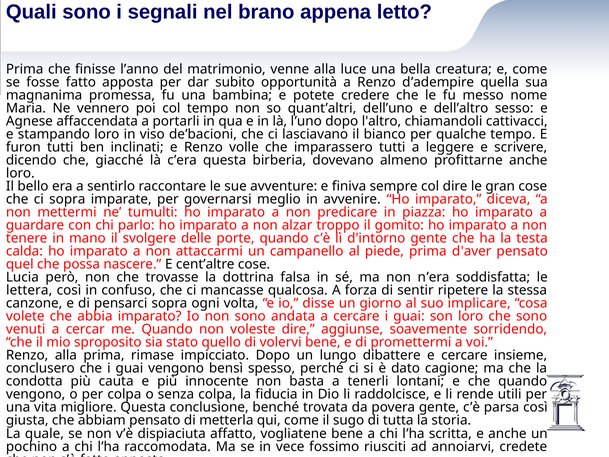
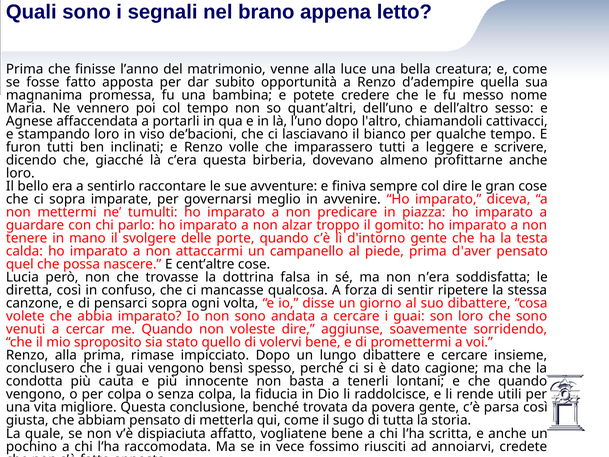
lettera: lettera -> diretta
suo implicare: implicare -> dibattere
